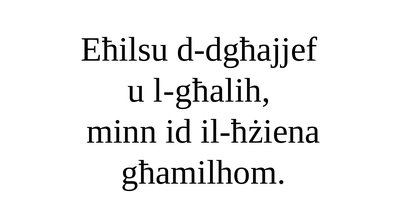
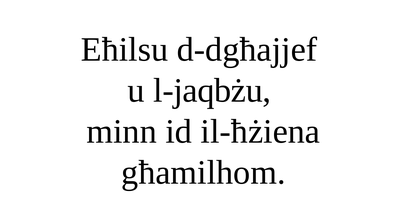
l-għalih: l-għalih -> l-jaqbżu
